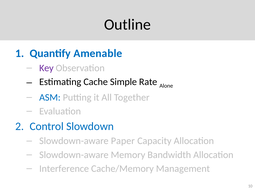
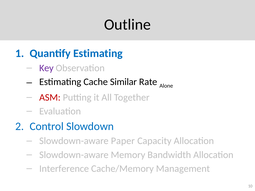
Quantify Amenable: Amenable -> Estimating
Simple: Simple -> Similar
ASM colour: blue -> red
